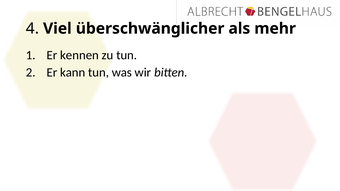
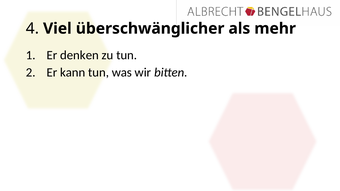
kennen: kennen -> denken
